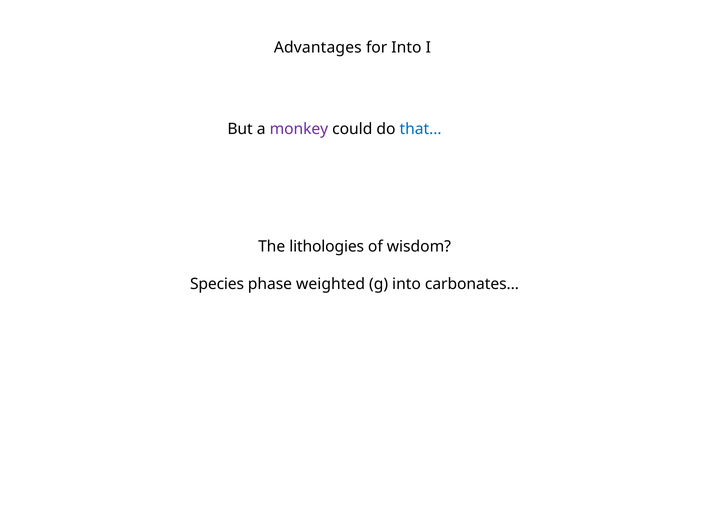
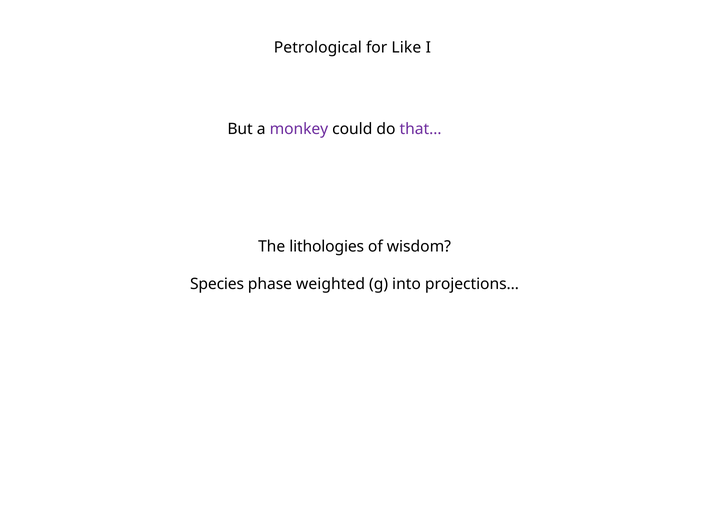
Advantages: Advantages -> Petrological
for Into: Into -> Like
that… colour: blue -> purple
carbonates…: carbonates… -> projections…
